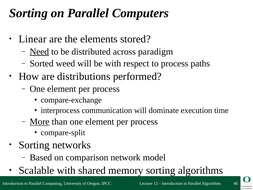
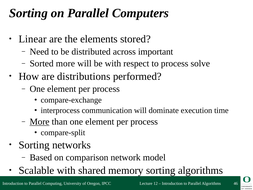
Need underline: present -> none
paradigm: paradigm -> important
Sorted weed: weed -> more
paths: paths -> solve
